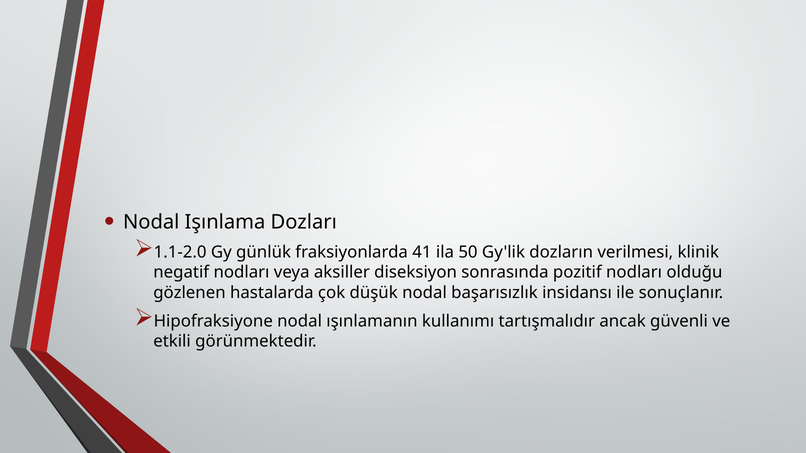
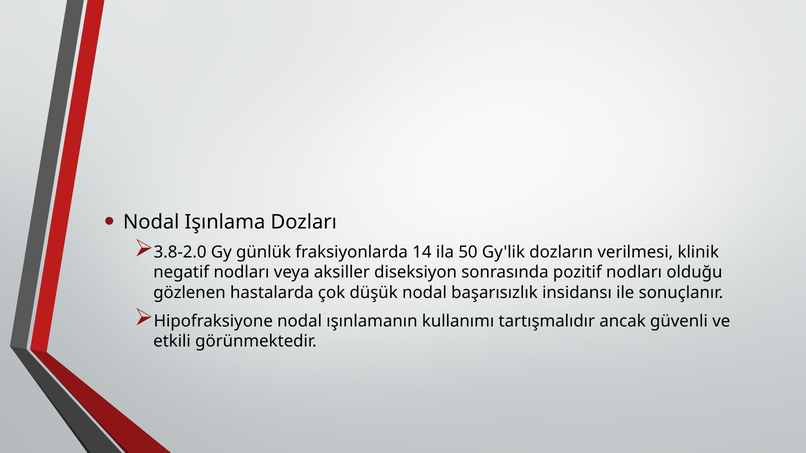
1.1-2.0: 1.1-2.0 -> 3.8-2.0
41: 41 -> 14
